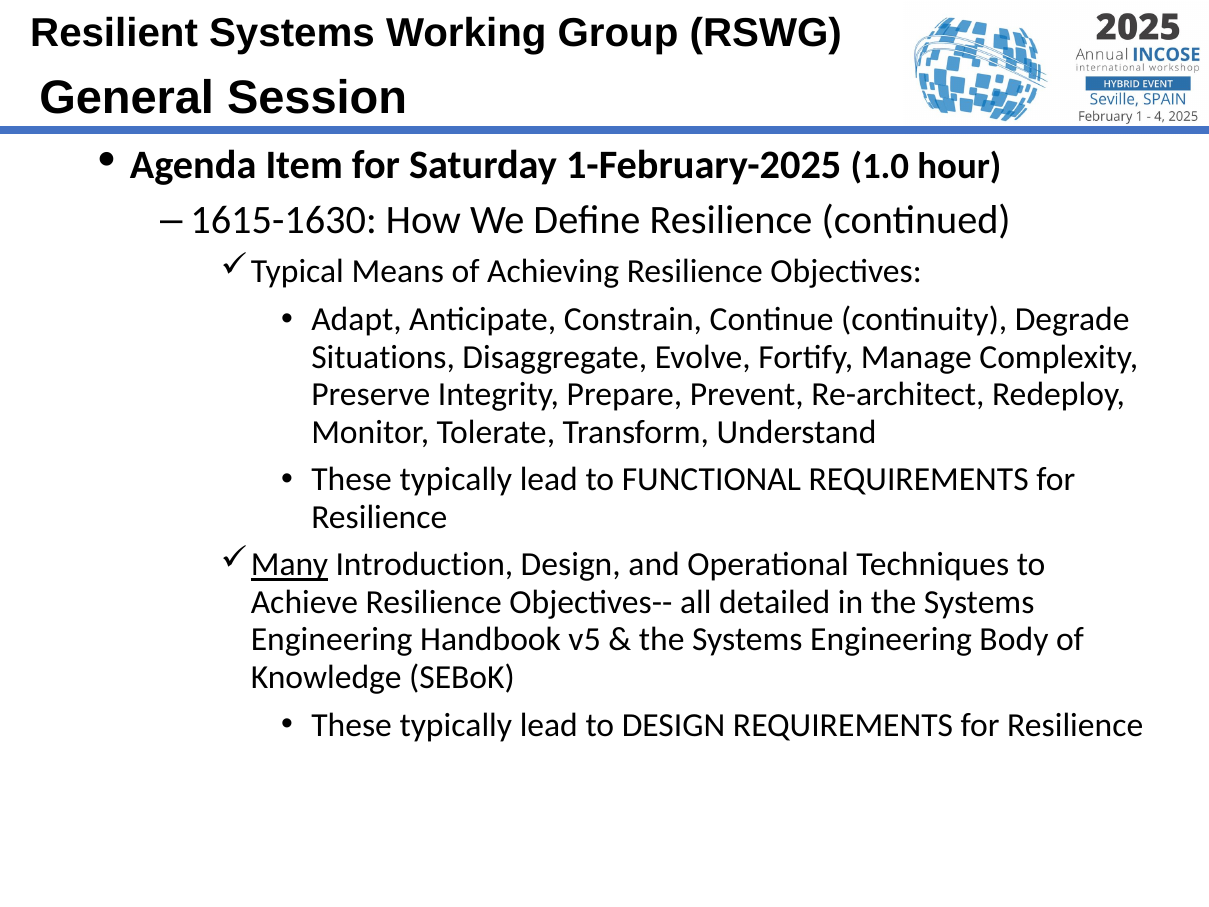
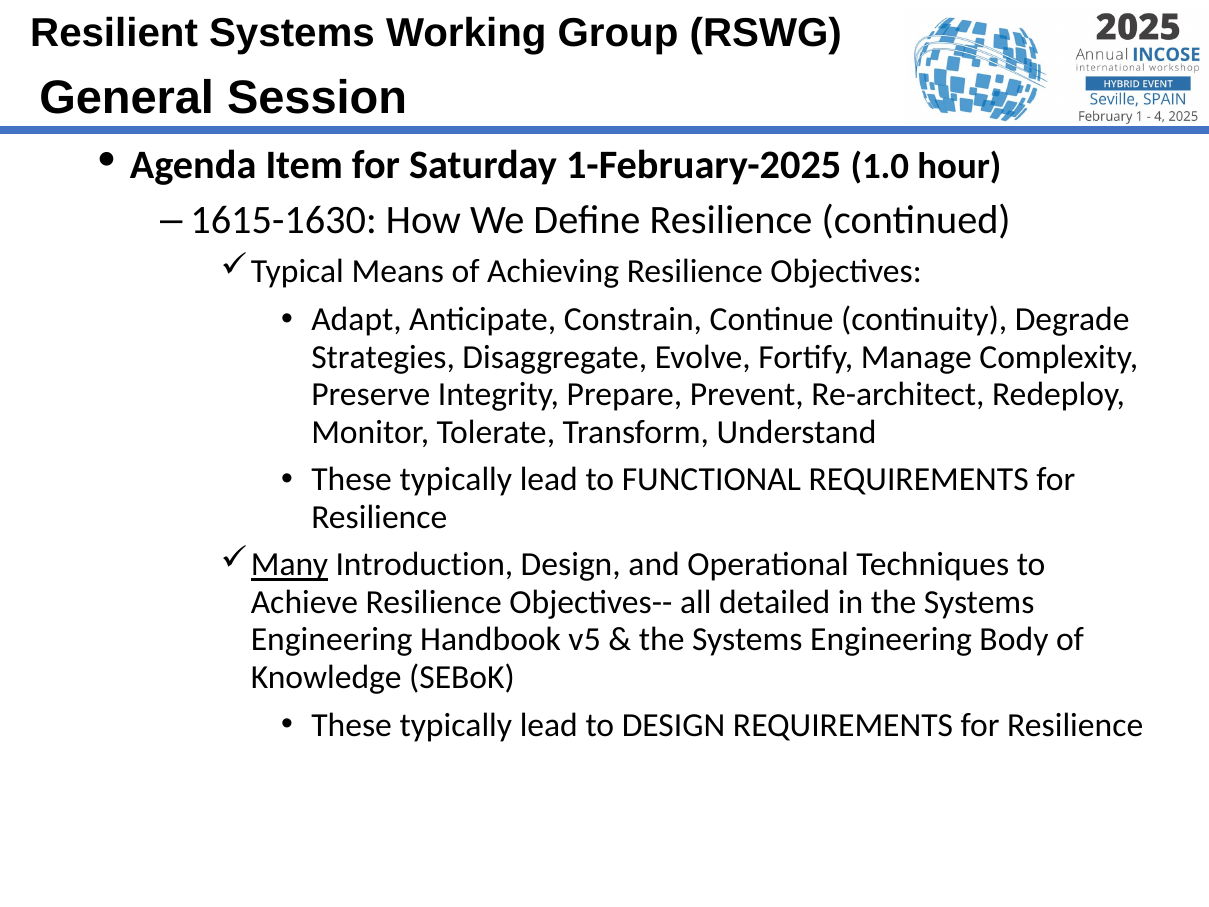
Situations: Situations -> Strategies
